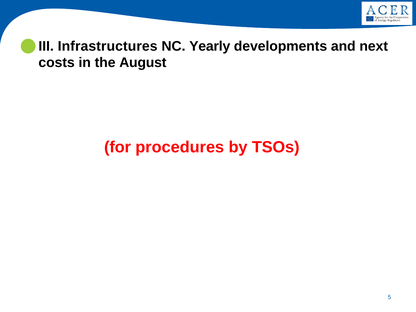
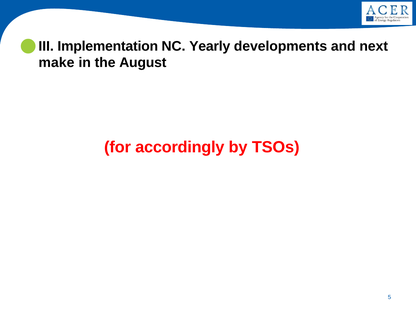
Infrastructures: Infrastructures -> Implementation
costs: costs -> make
procedures: procedures -> accordingly
